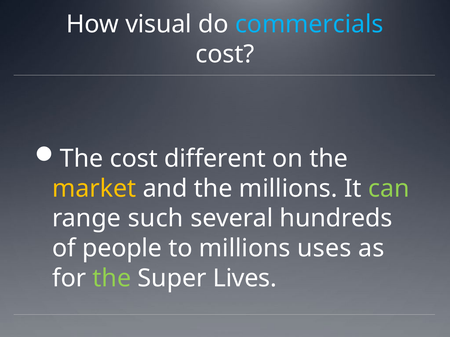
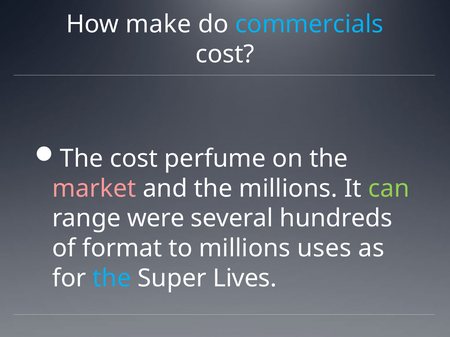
visual: visual -> make
different: different -> perfume
market colour: yellow -> pink
such: such -> were
people: people -> format
the at (112, 279) colour: light green -> light blue
